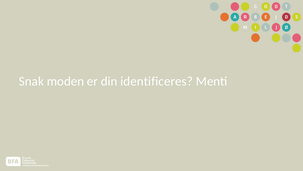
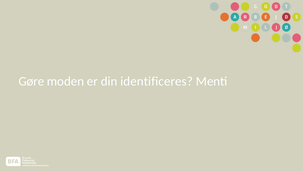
Snak: Snak -> Gøre
